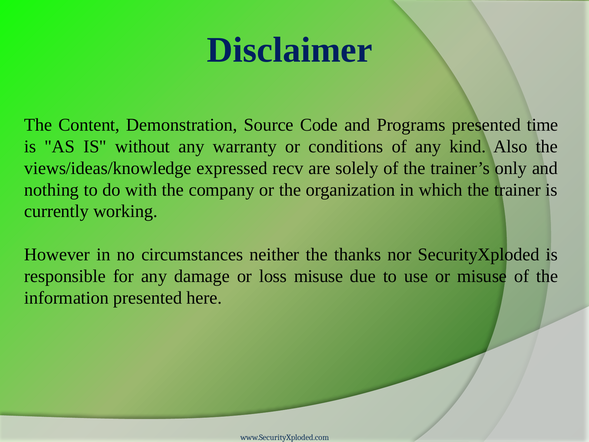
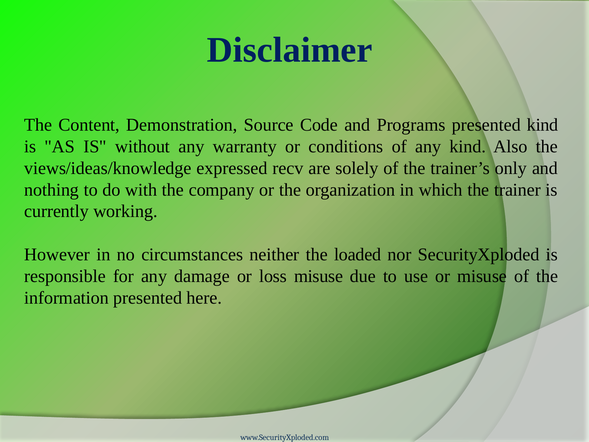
presented time: time -> kind
thanks: thanks -> loaded
